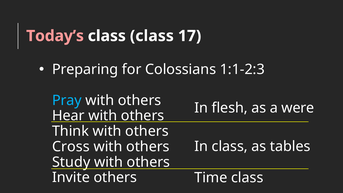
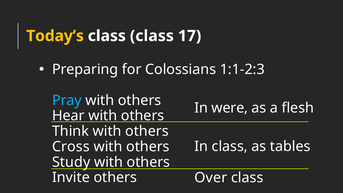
Today’s colour: pink -> yellow
flesh: flesh -> were
were: were -> flesh
Time: Time -> Over
